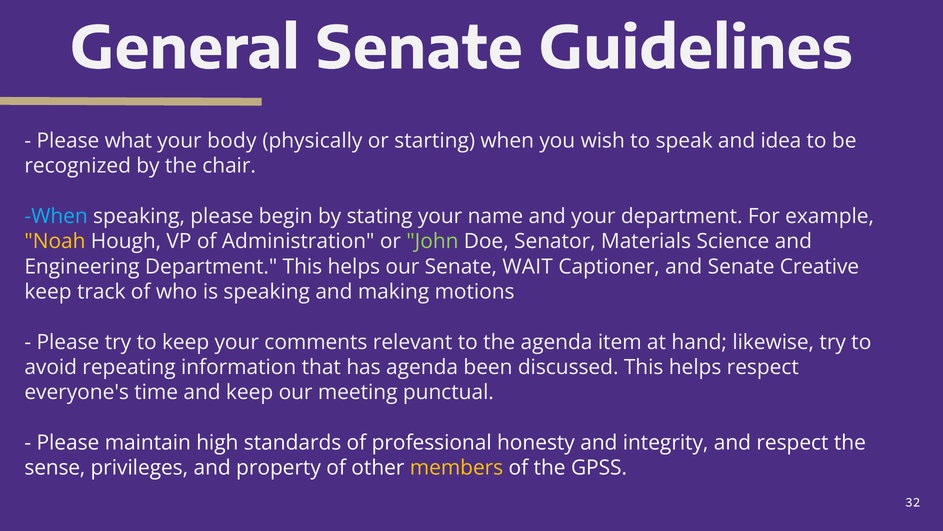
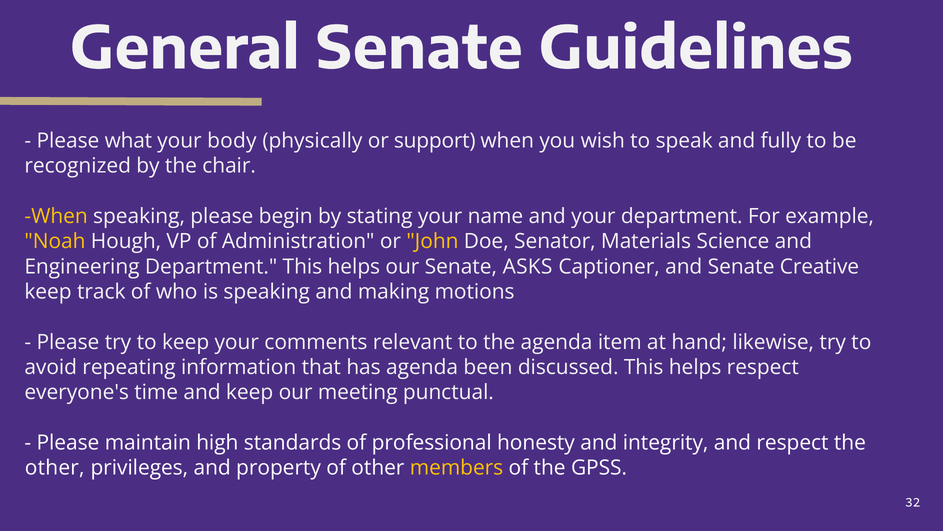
starting: starting -> support
idea: idea -> fully
When at (56, 216) colour: light blue -> yellow
John colour: light green -> yellow
WAIT: WAIT -> ASKS
sense at (55, 467): sense -> other
